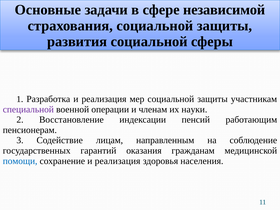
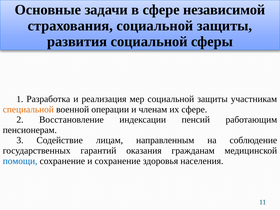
специальной colour: purple -> orange
их науки: науки -> сфере
сохранение и реализация: реализация -> сохранение
